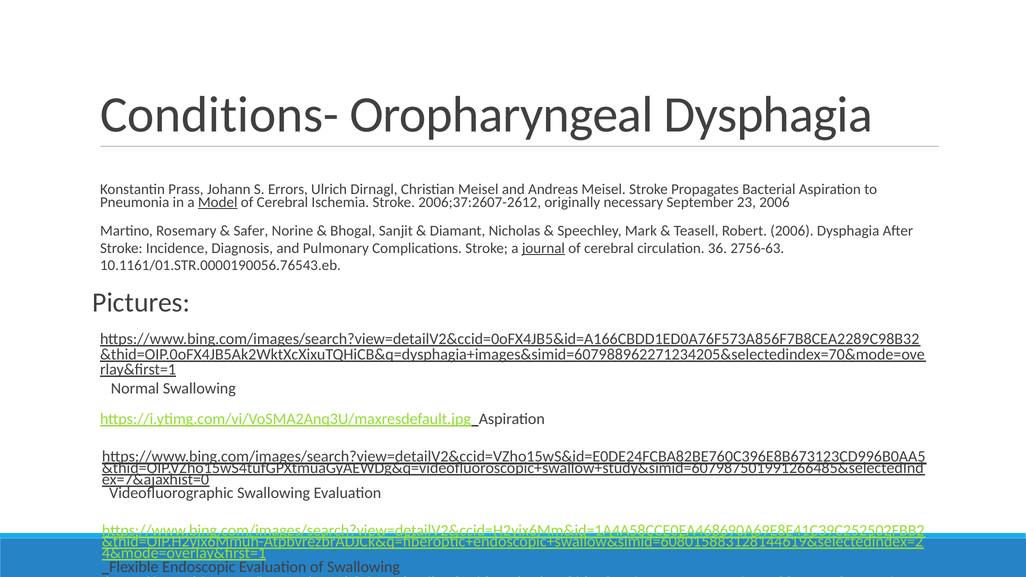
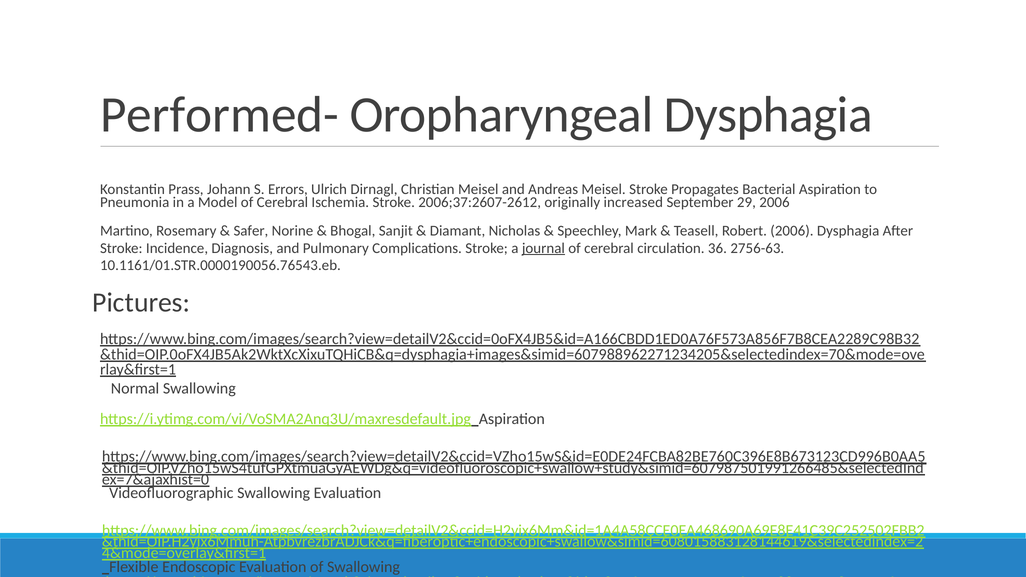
Conditions-: Conditions- -> Performed-
Model underline: present -> none
necessary: necessary -> increased
23: 23 -> 29
